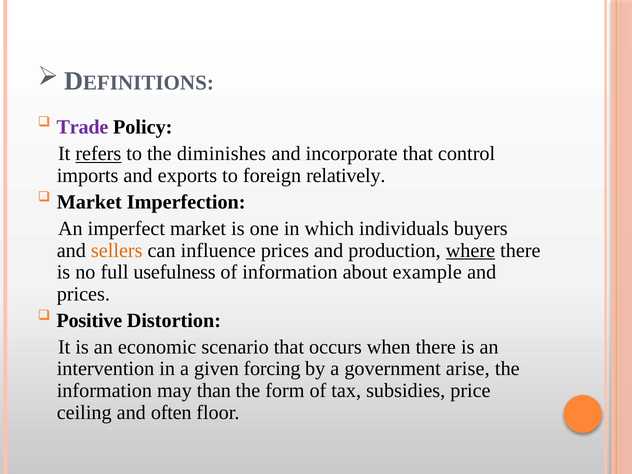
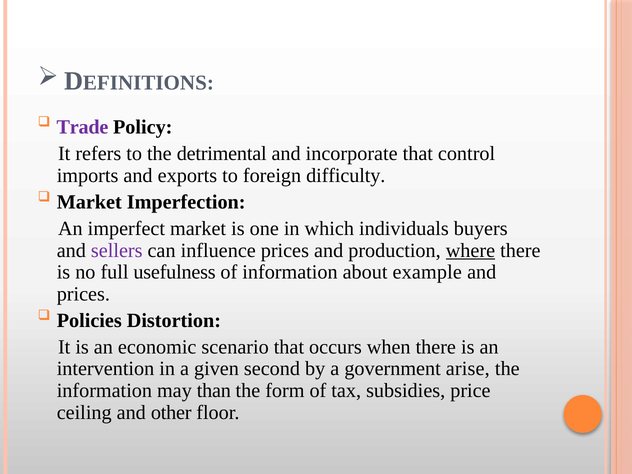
refers underline: present -> none
diminishes: diminishes -> detrimental
relatively: relatively -> difficulty
sellers colour: orange -> purple
Positive: Positive -> Policies
forcing: forcing -> second
often: often -> other
